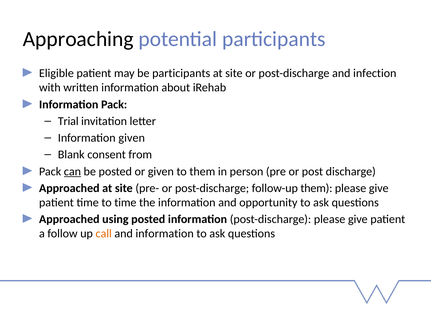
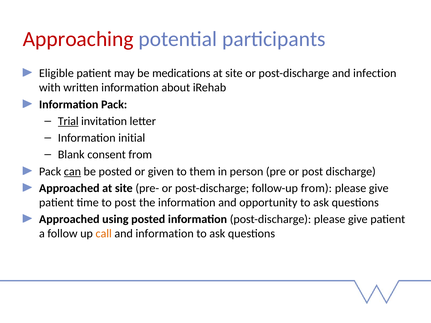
Approaching colour: black -> red
be participants: participants -> medications
Trial underline: none -> present
Information given: given -> initial
follow-up them: them -> from
to time: time -> post
